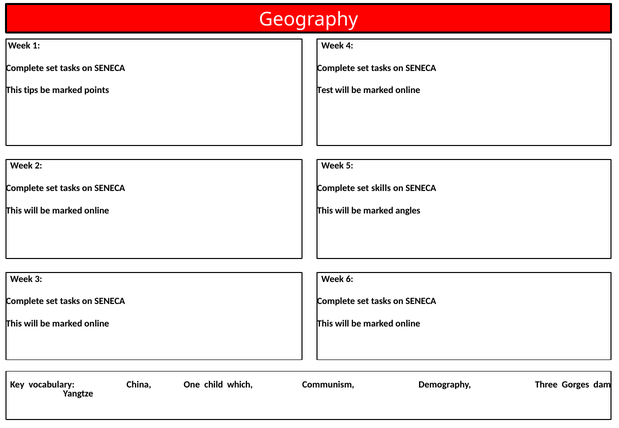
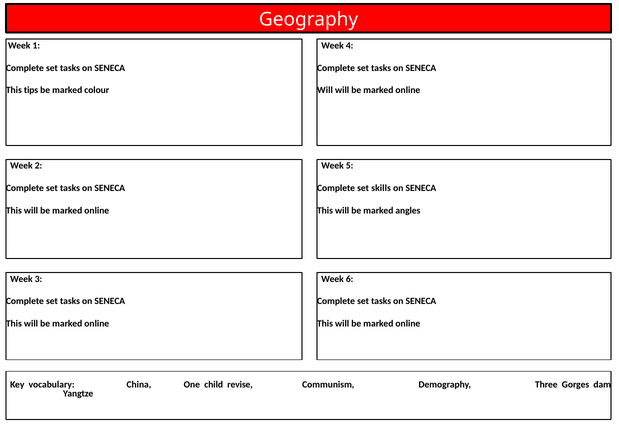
points: points -> colour
Test at (325, 90): Test -> Will
which: which -> revise
